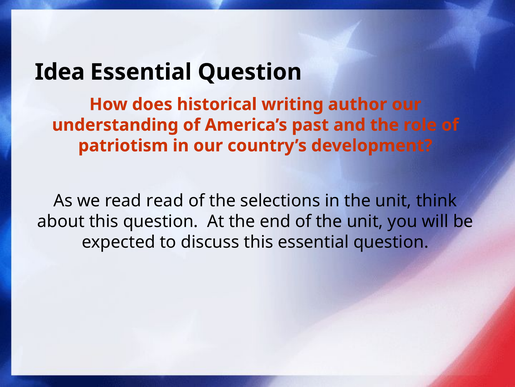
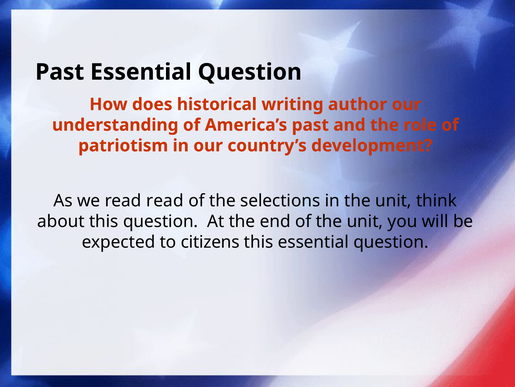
Idea at (60, 72): Idea -> Past
discuss: discuss -> citizens
